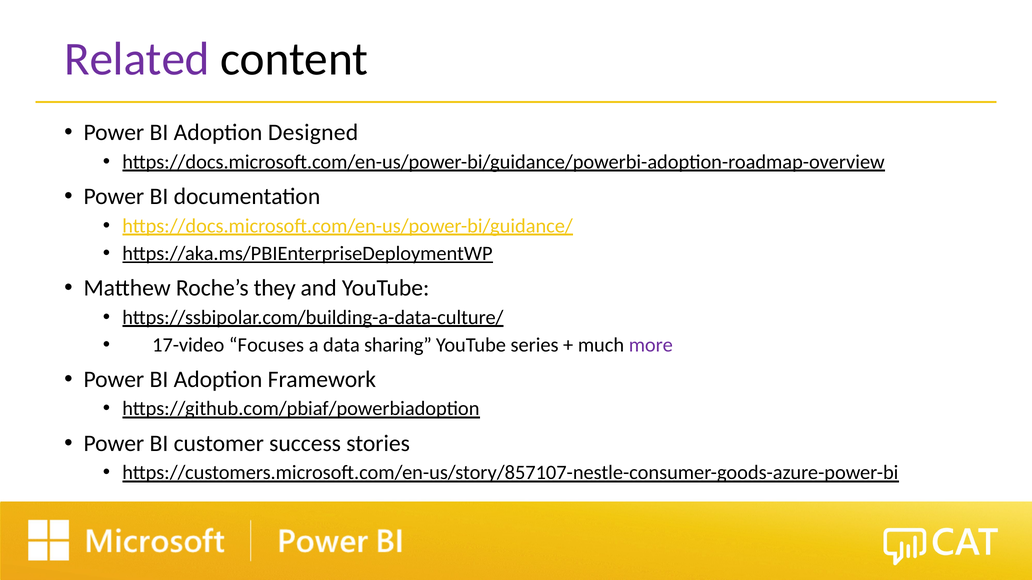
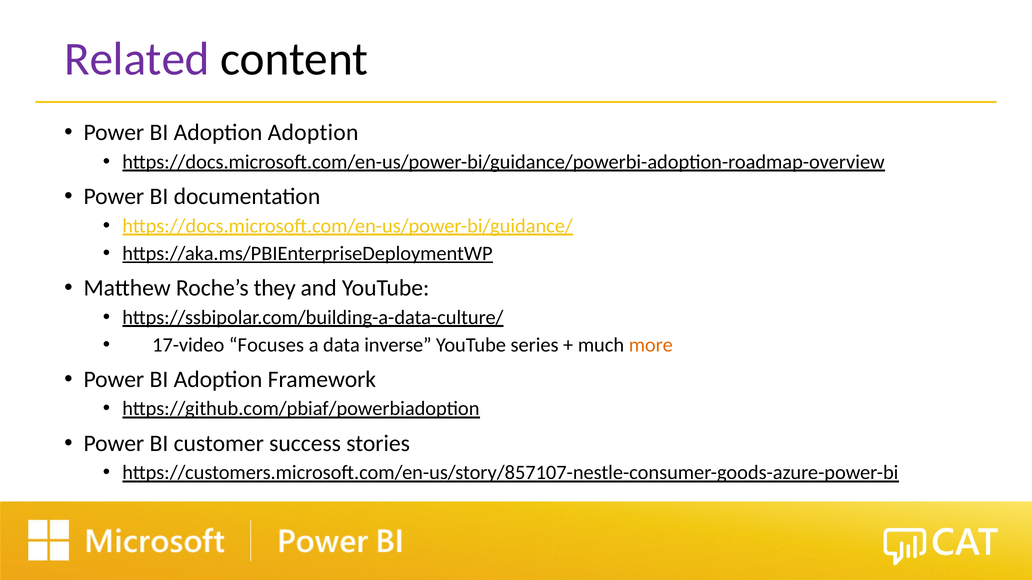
Adoption Designed: Designed -> Adoption
sharing: sharing -> inverse
more colour: purple -> orange
